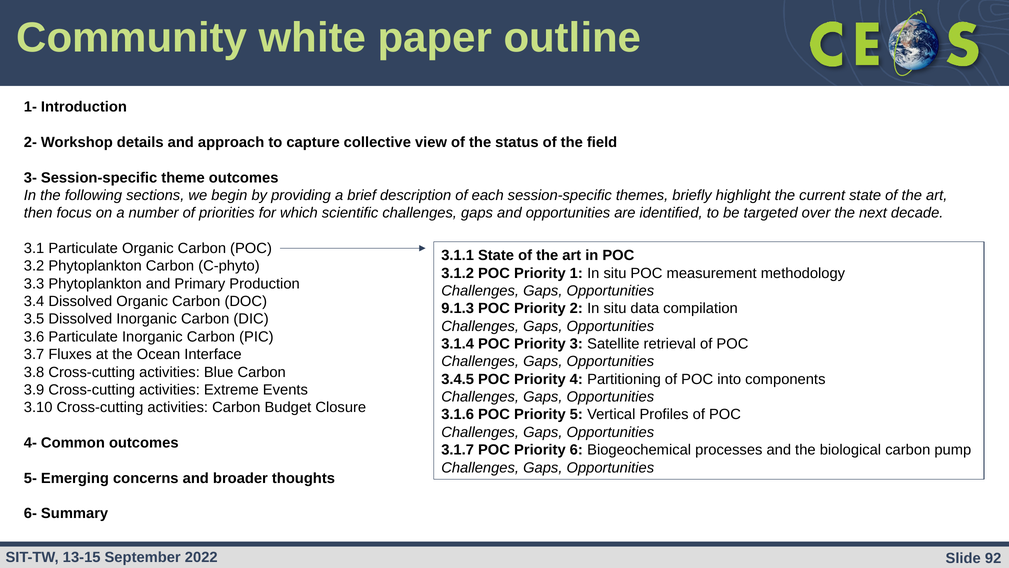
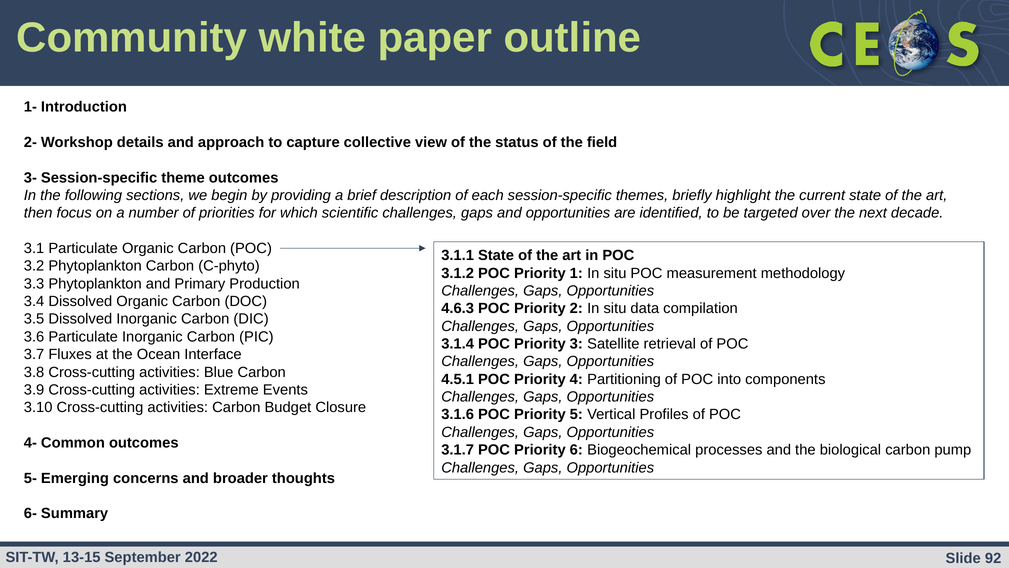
9.1.3: 9.1.3 -> 4.6.3
3.4.5: 3.4.5 -> 4.5.1
